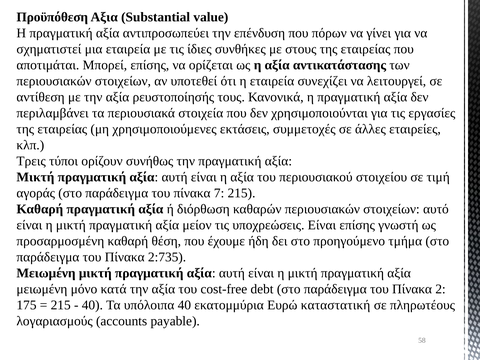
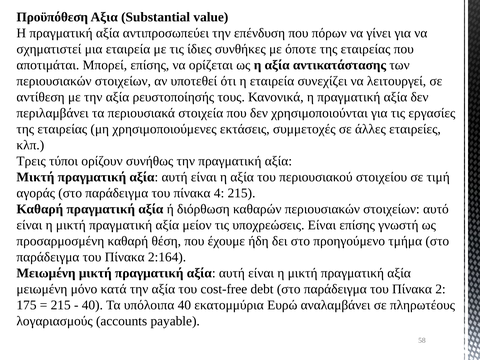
στους: στους -> όποτε
7: 7 -> 4
2:735: 2:735 -> 2:164
καταστατική: καταστατική -> αναλαμβάνει
